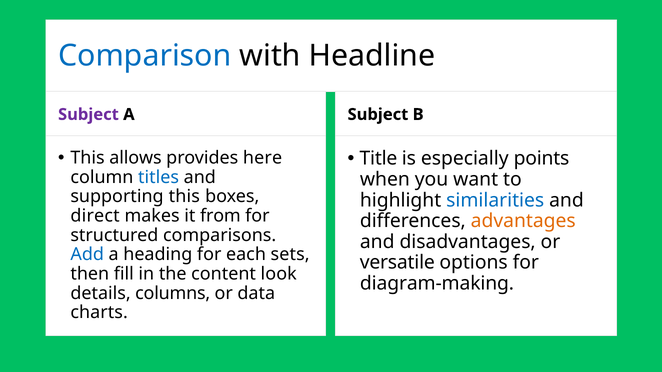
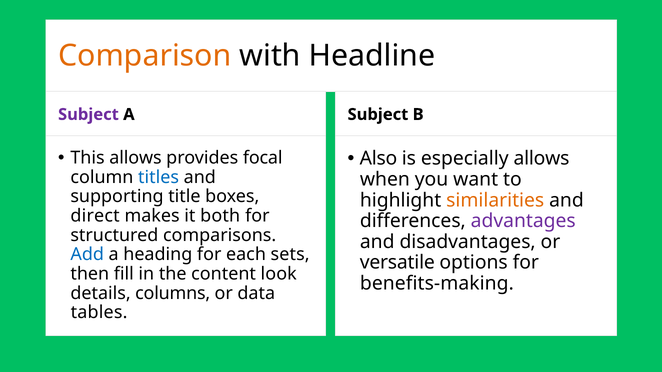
Comparison colour: blue -> orange
here: here -> focal
Title: Title -> Also
especially points: points -> allows
supporting this: this -> title
similarities colour: blue -> orange
from: from -> both
advantages colour: orange -> purple
diagram-making: diagram-making -> benefits-making
charts: charts -> tables
